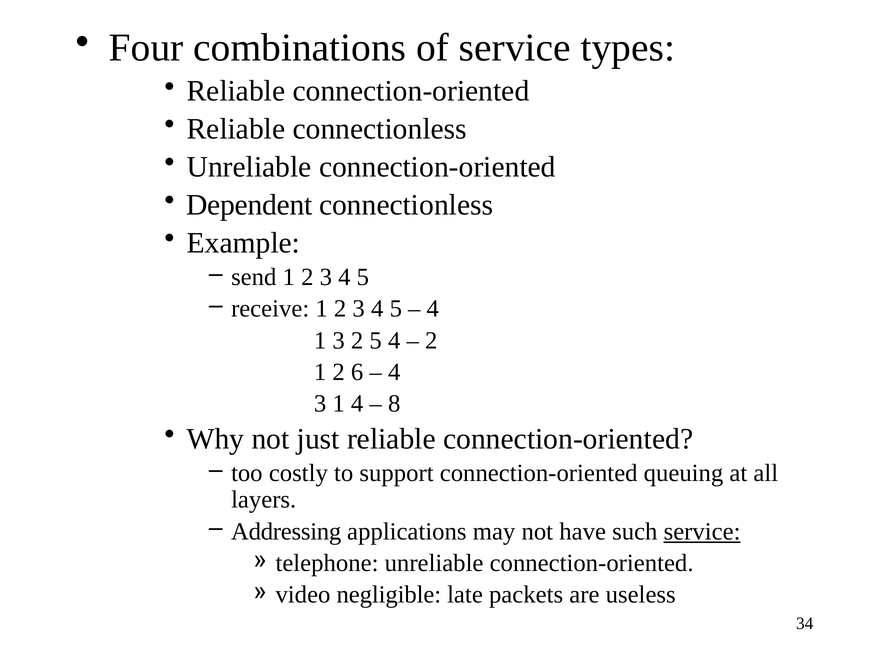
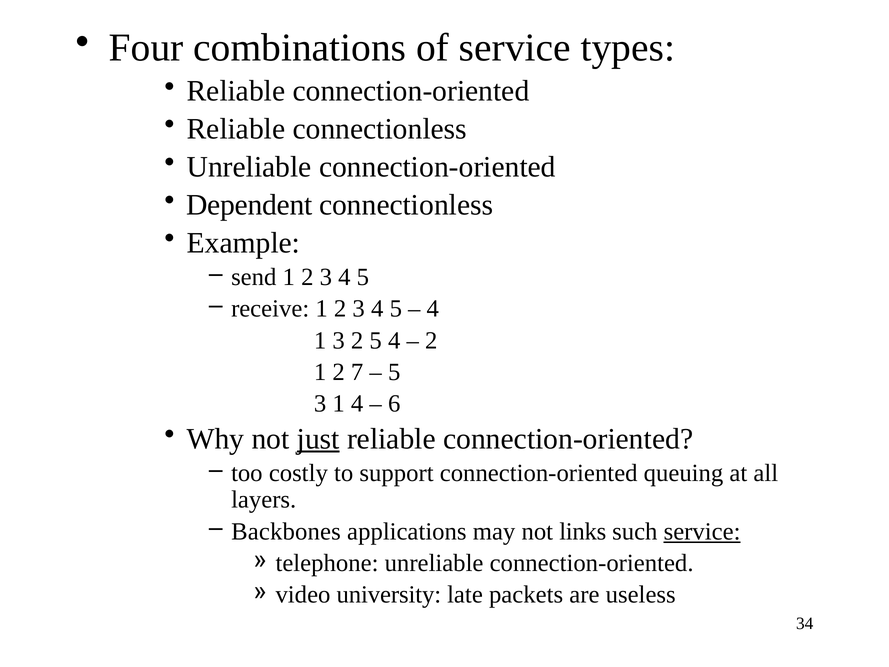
6: 6 -> 7
4 at (394, 372): 4 -> 5
8: 8 -> 6
just underline: none -> present
Addressing: Addressing -> Backbones
have: have -> links
negligible: negligible -> university
